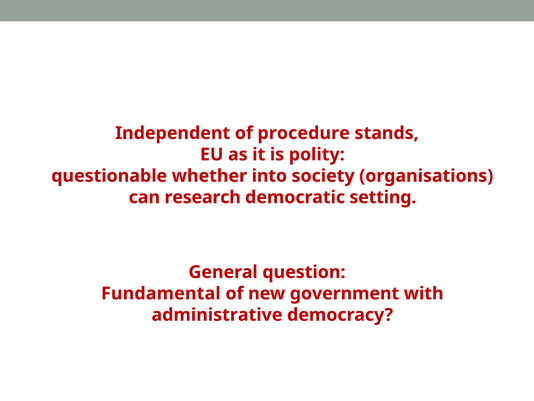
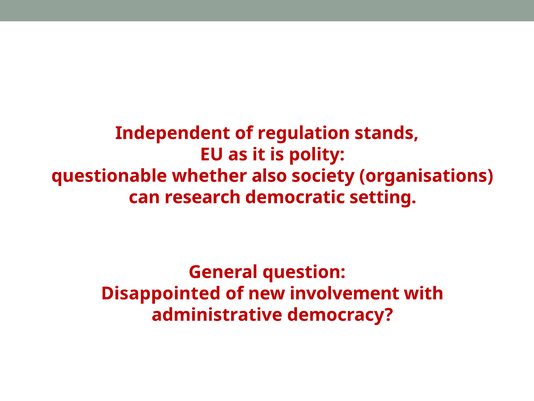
procedure: procedure -> regulation
into: into -> also
Fundamental: Fundamental -> Disappointed
government: government -> involvement
